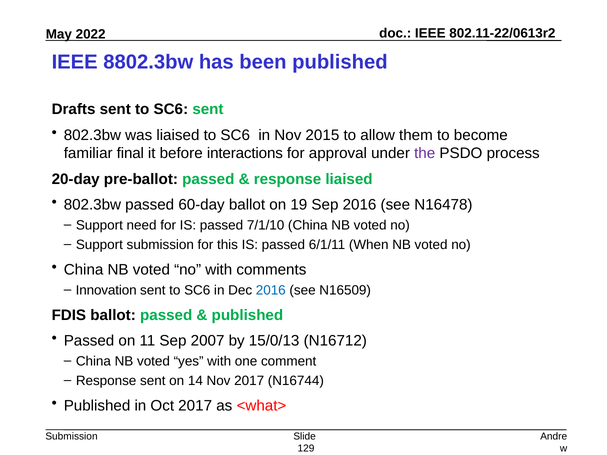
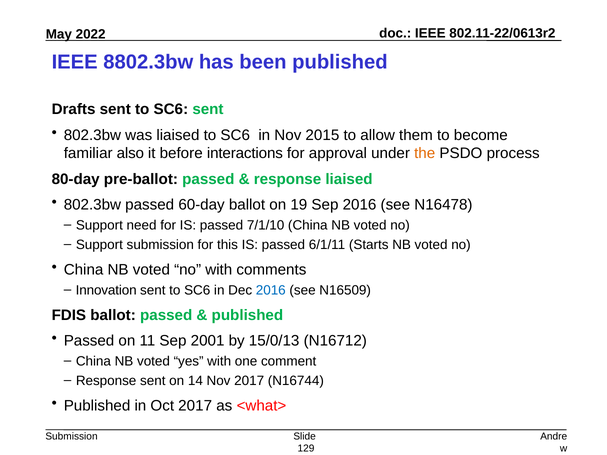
final: final -> also
the colour: purple -> orange
20-day: 20-day -> 80-day
When: When -> Starts
2007: 2007 -> 2001
